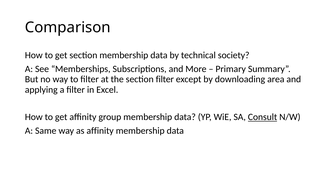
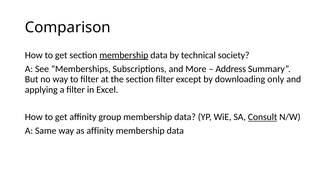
membership at (124, 55) underline: none -> present
Primary: Primary -> Address
area: area -> only
